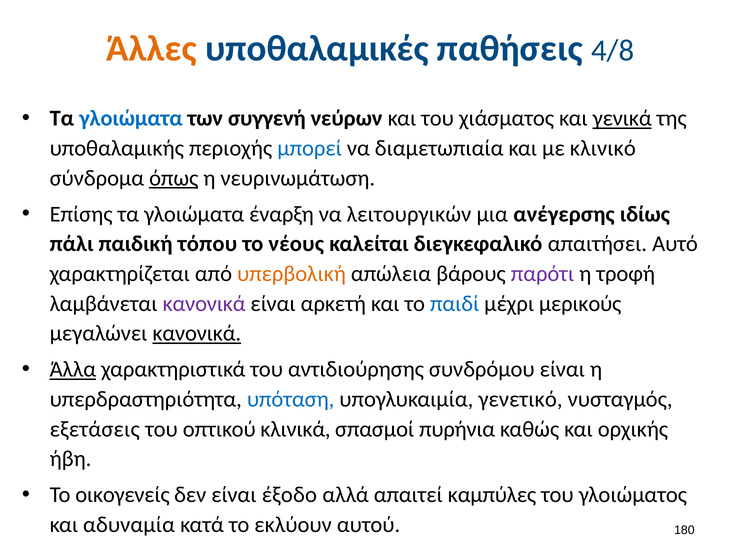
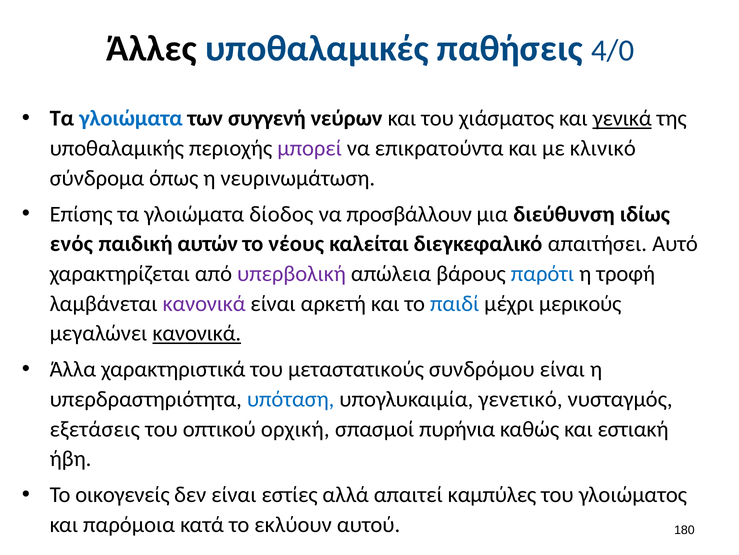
Άλλες colour: orange -> black
4/8: 4/8 -> 4/0
μπορεί colour: blue -> purple
διαμετωπιαία: διαμετωπιαία -> επικρατούντα
όπως underline: present -> none
έναρξη: έναρξη -> δίοδος
λειτουργικών: λειτουργικών -> προσβάλλουν
ανέγερσης: ανέγερσης -> διεύθυνση
πάλι: πάλι -> ενός
τόπου: τόπου -> αυτών
υπερβολική colour: orange -> purple
παρότι colour: purple -> blue
Άλλα underline: present -> none
αντιδιούρησης: αντιδιούρησης -> μεταστατικούς
κλινικά: κλινικά -> ορχική
ορχικής: ορχικής -> εστιακή
έξοδο: έξοδο -> εστίες
αδυναμία: αδυναμία -> παρόμοια
